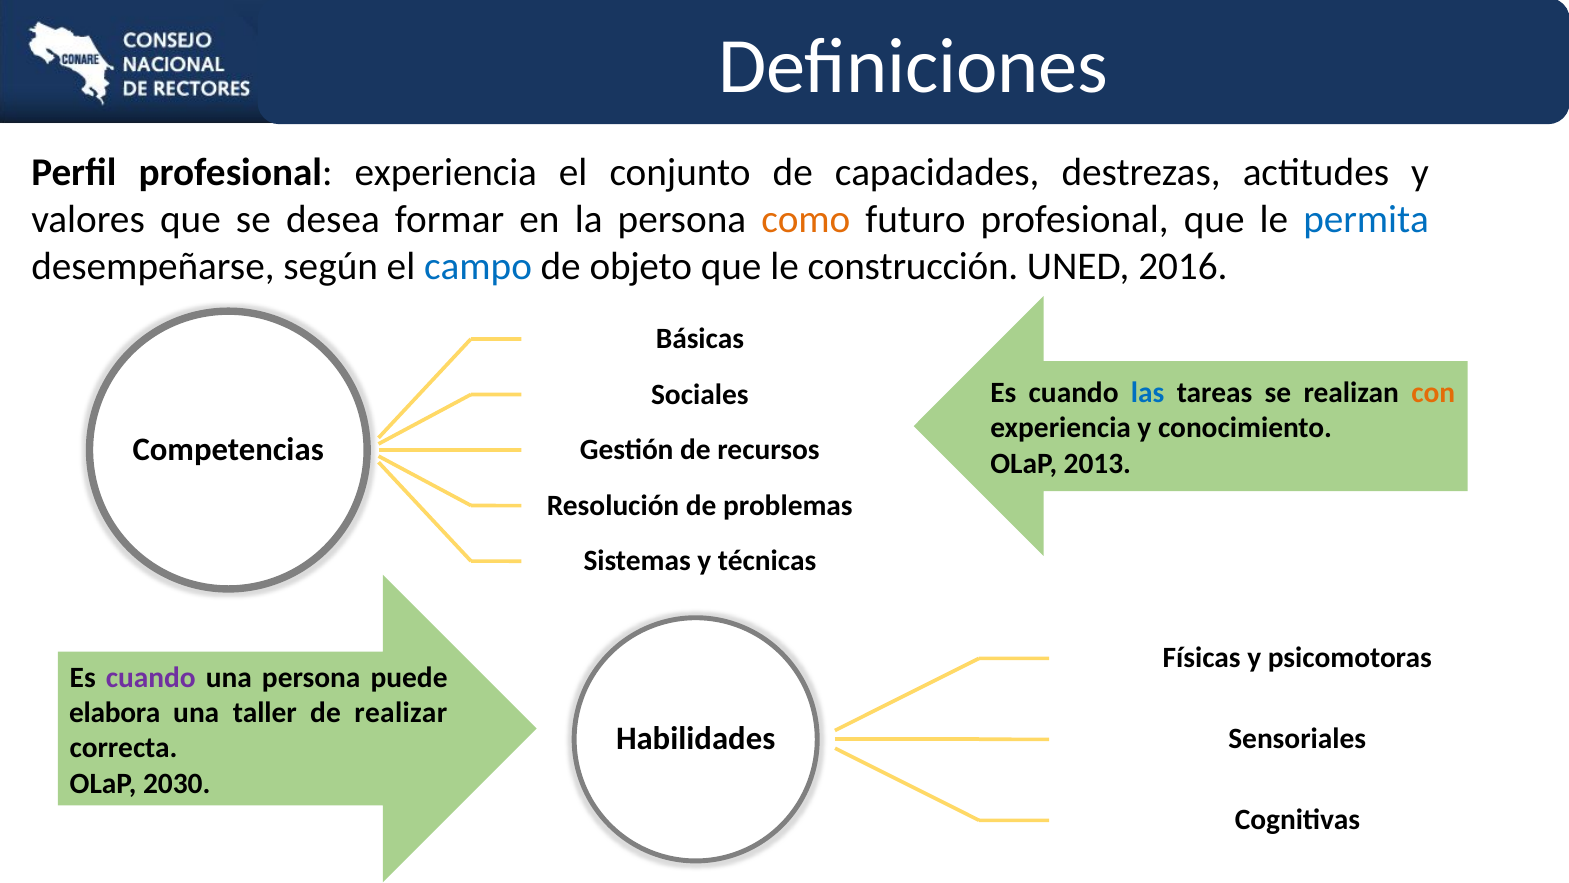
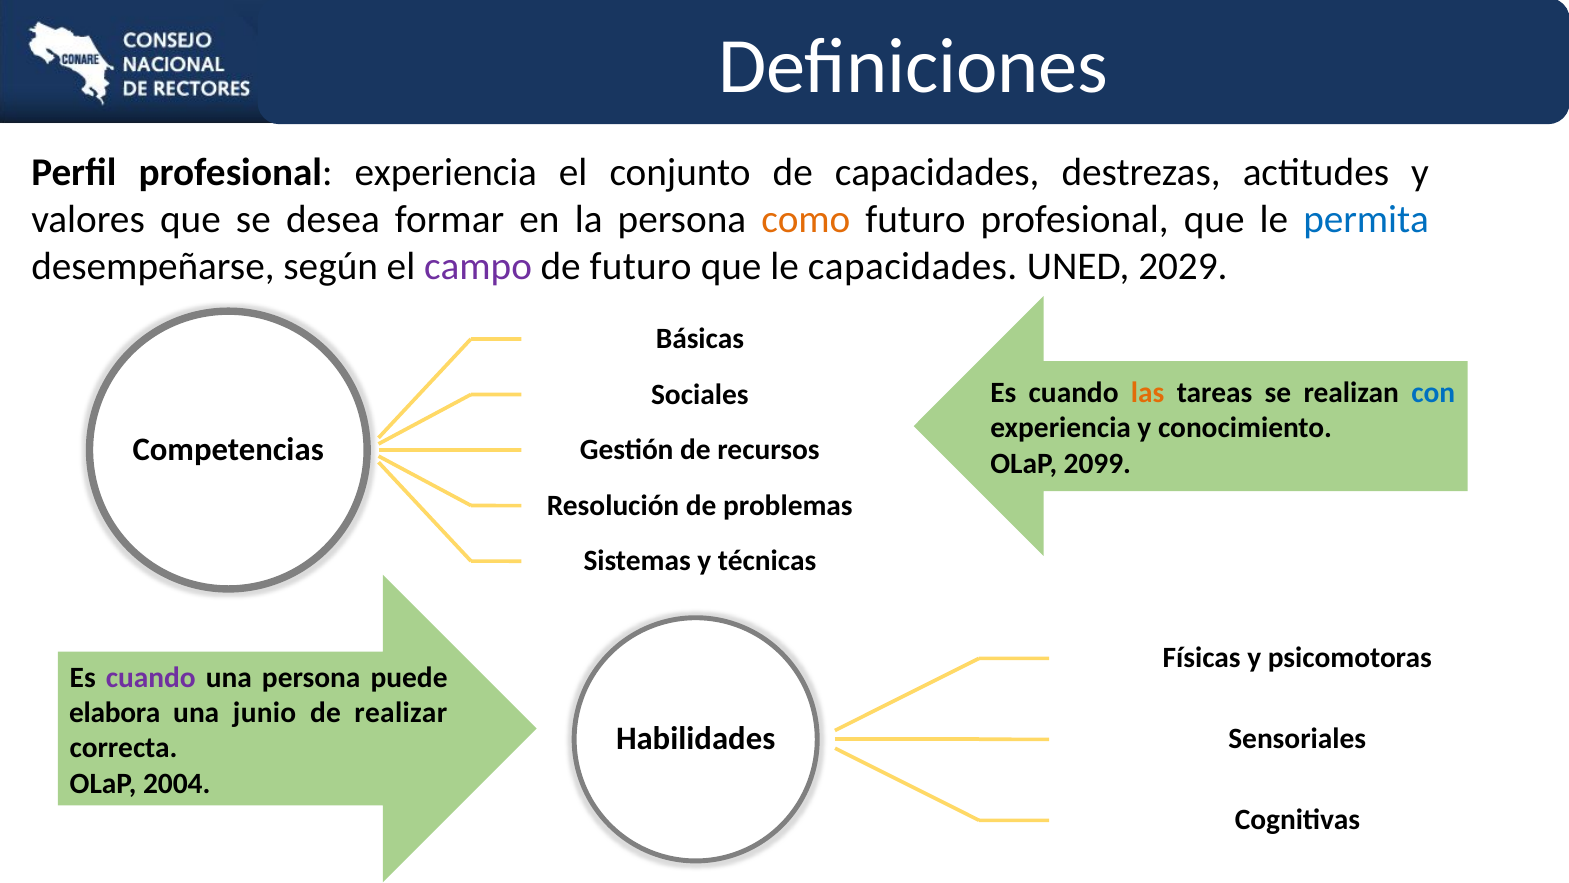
campo colour: blue -> purple
de objeto: objeto -> futuro
le construcción: construcción -> capacidades
2016: 2016 -> 2029
las colour: blue -> orange
con colour: orange -> blue
2013: 2013 -> 2099
taller: taller -> junio
2030: 2030 -> 2004
